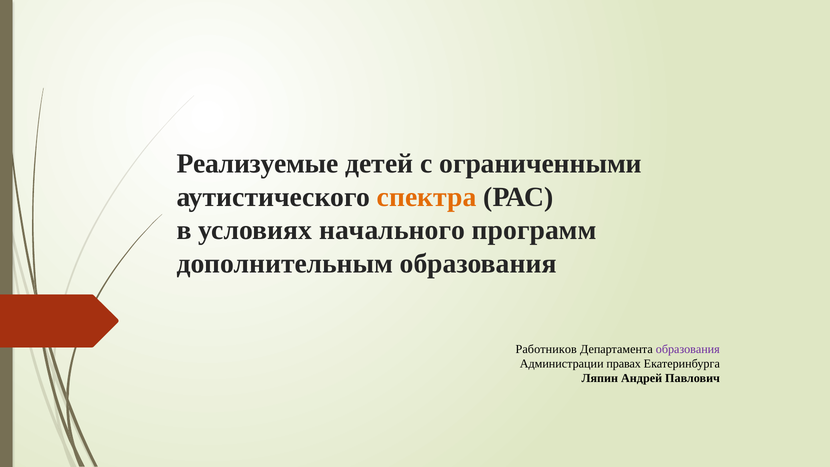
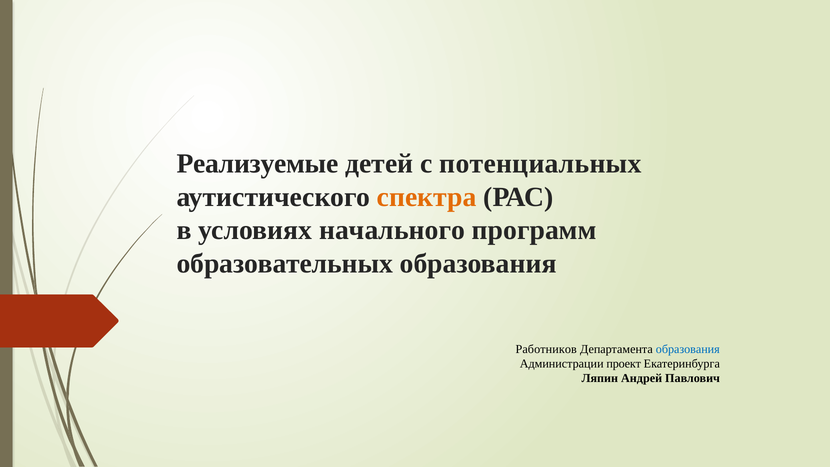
ограниченными: ограниченными -> потенциальных
дополнительным: дополнительным -> образовательных
образования at (688, 349) colour: purple -> blue
правах: правах -> проект
